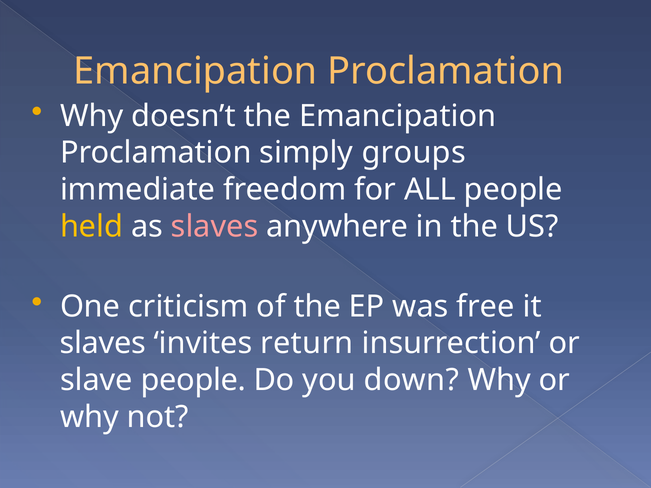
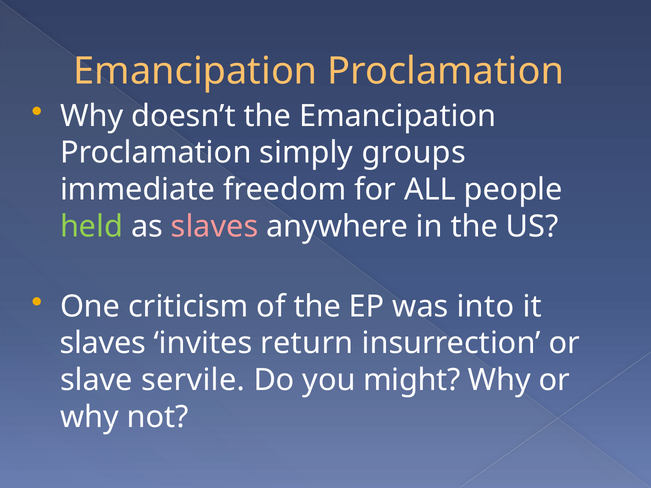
held colour: yellow -> light green
free: free -> into
slave people: people -> servile
down: down -> might
